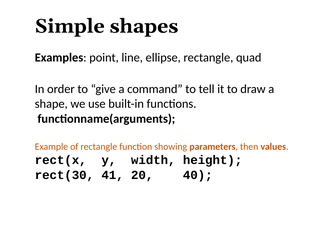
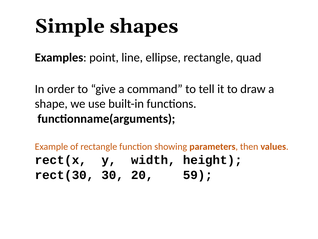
41: 41 -> 30
40: 40 -> 59
